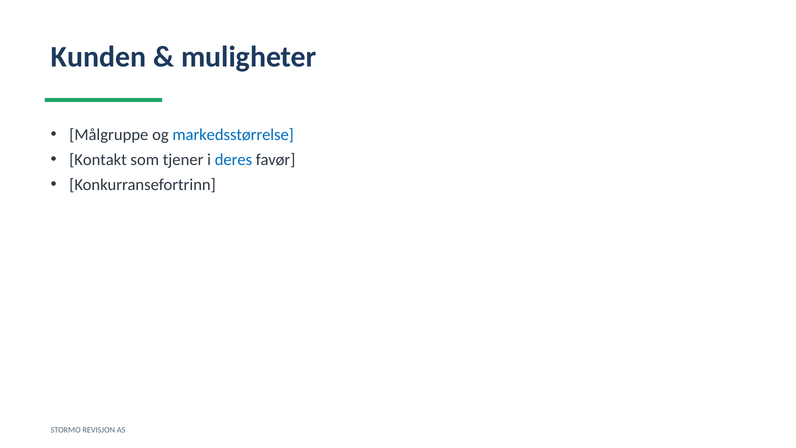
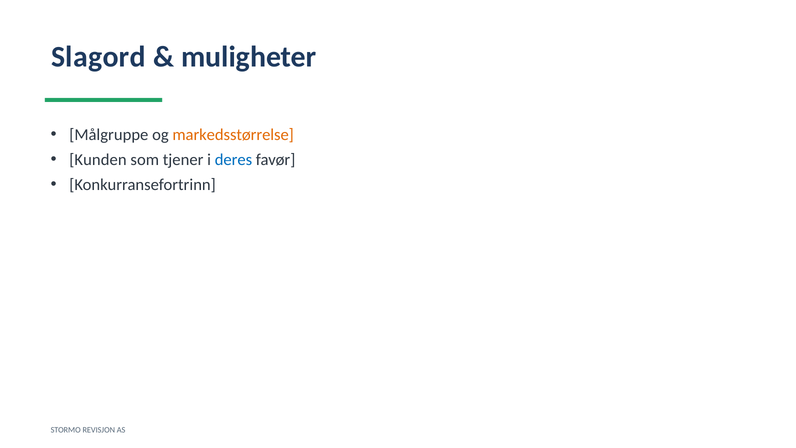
Kunden: Kunden -> Slagord
markedsstørrelse colour: blue -> orange
Kontakt: Kontakt -> Kunden
